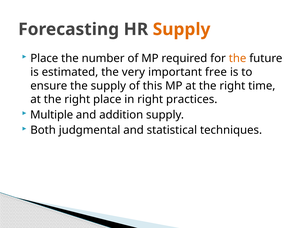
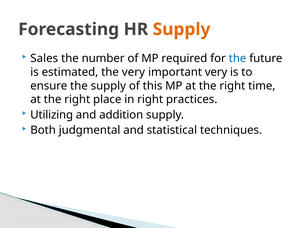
Place at (44, 58): Place -> Sales
the at (238, 58) colour: orange -> blue
important free: free -> very
Multiple: Multiple -> Utilizing
